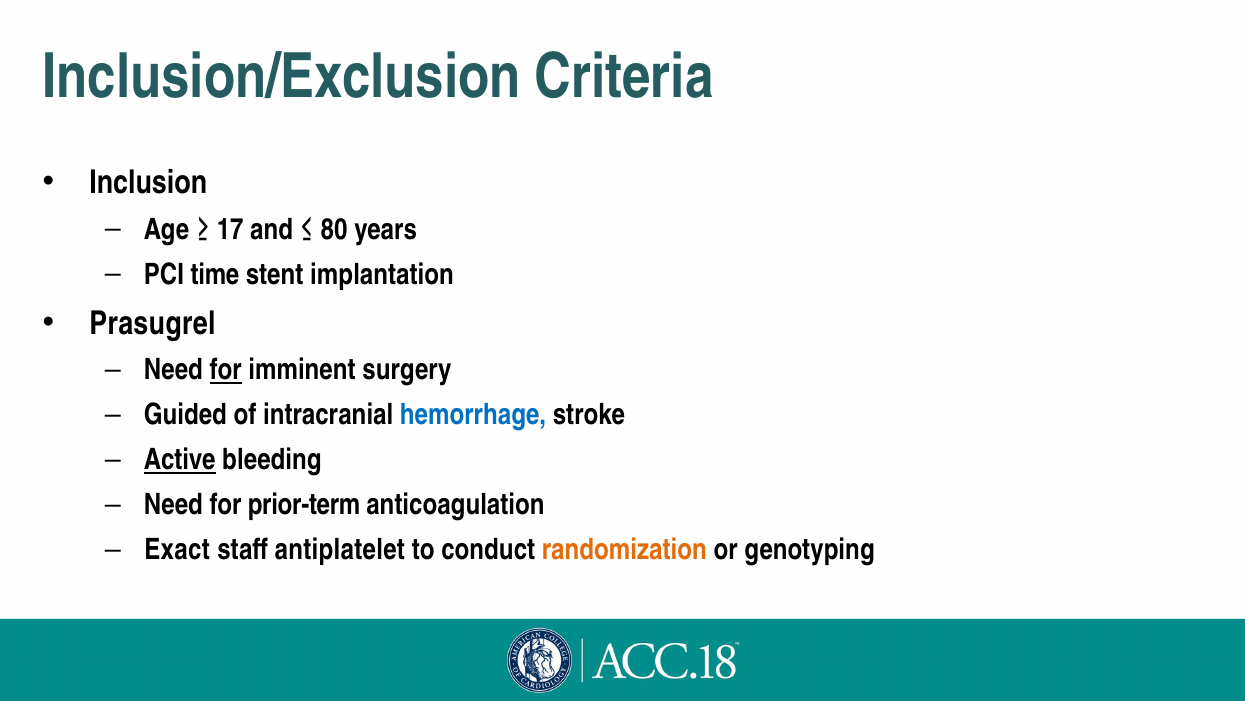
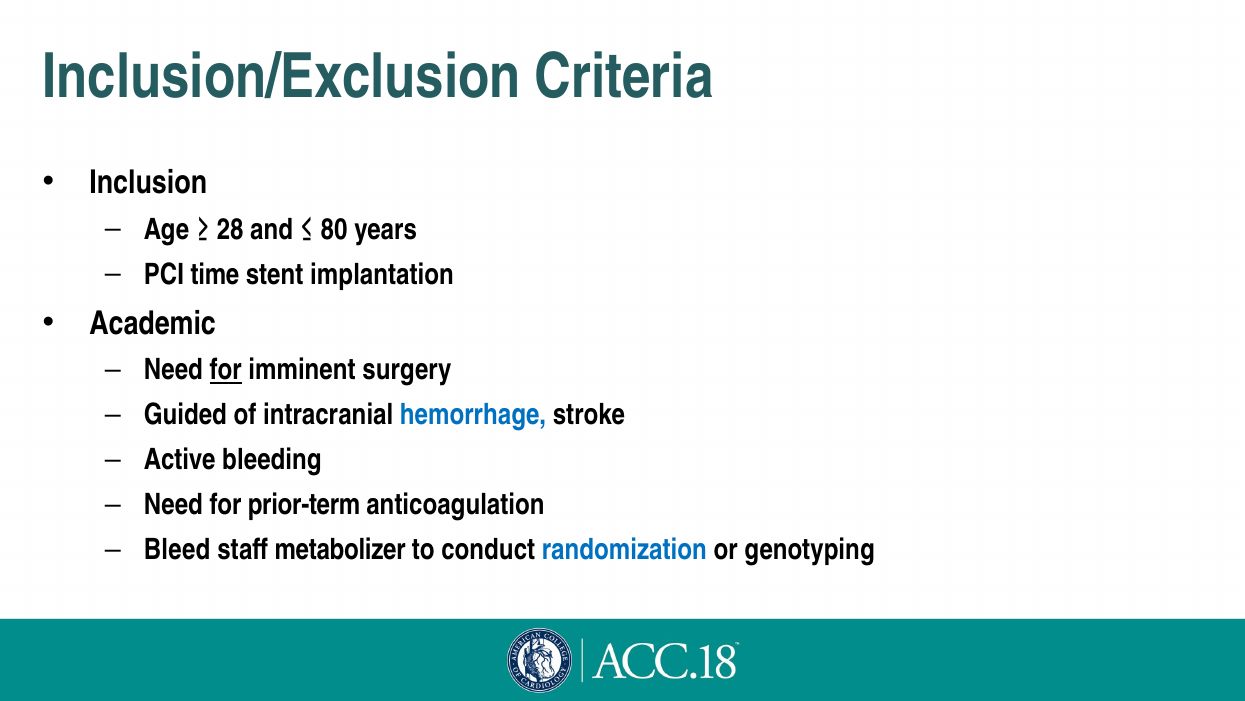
17: 17 -> 28
Prasugrel: Prasugrel -> Academic
Active underline: present -> none
Exact: Exact -> Bleed
antiplatelet: antiplatelet -> metabolizer
randomization colour: orange -> blue
